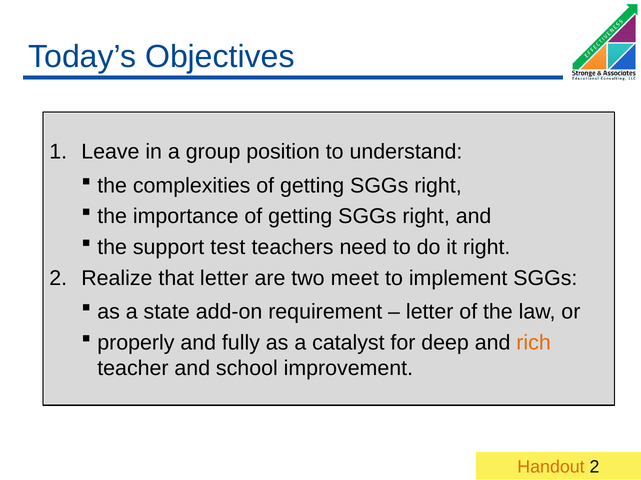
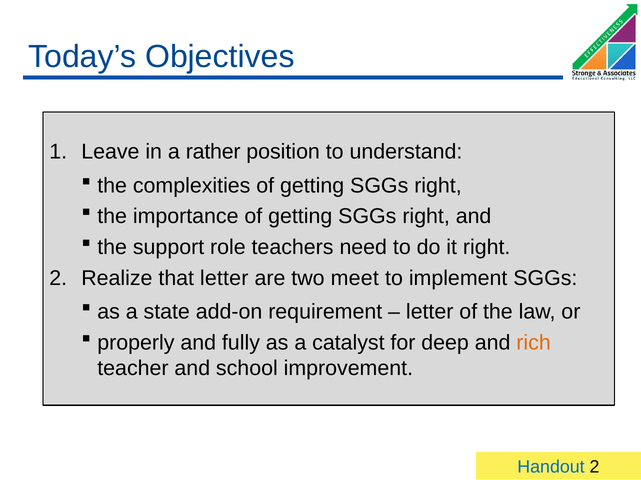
group: group -> rather
test: test -> role
Handout colour: orange -> blue
